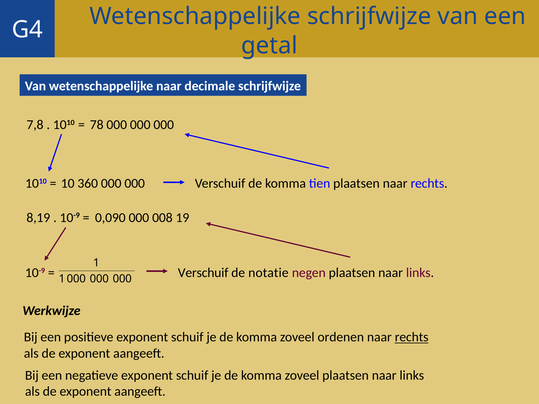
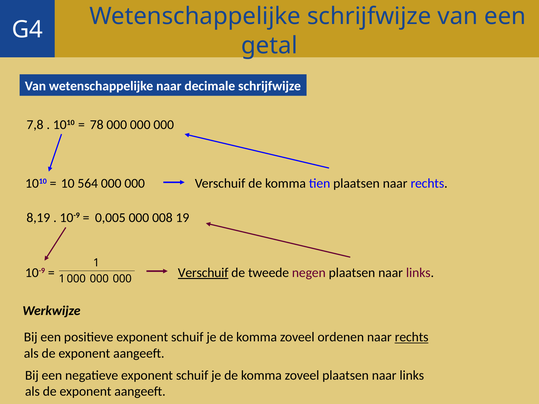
360: 360 -> 564
0,090: 0,090 -> 0,005
Verschuif at (203, 273) underline: none -> present
notatie: notatie -> tweede
